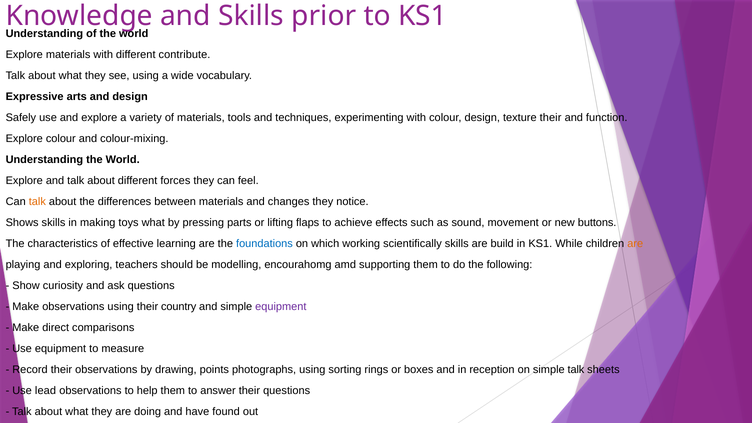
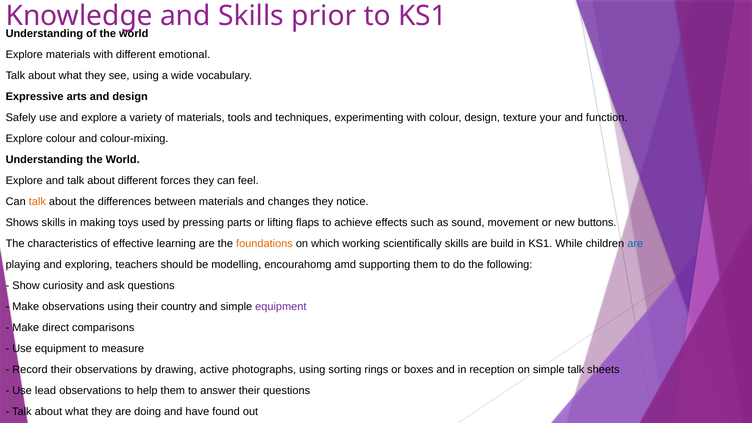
contribute: contribute -> emotional
texture their: their -> your
toys what: what -> used
foundations colour: blue -> orange
are at (635, 244) colour: orange -> blue
points: points -> active
